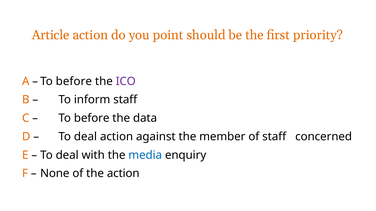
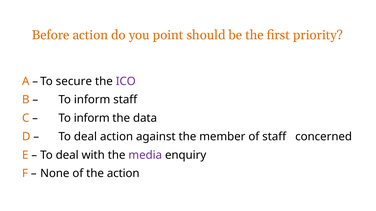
Article: Article -> Before
A To before: before -> secure
before at (92, 118): before -> inform
media colour: blue -> purple
